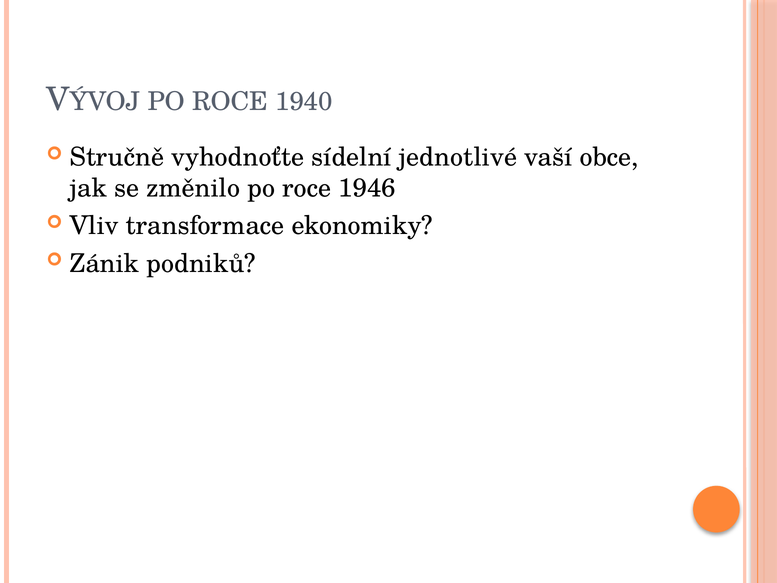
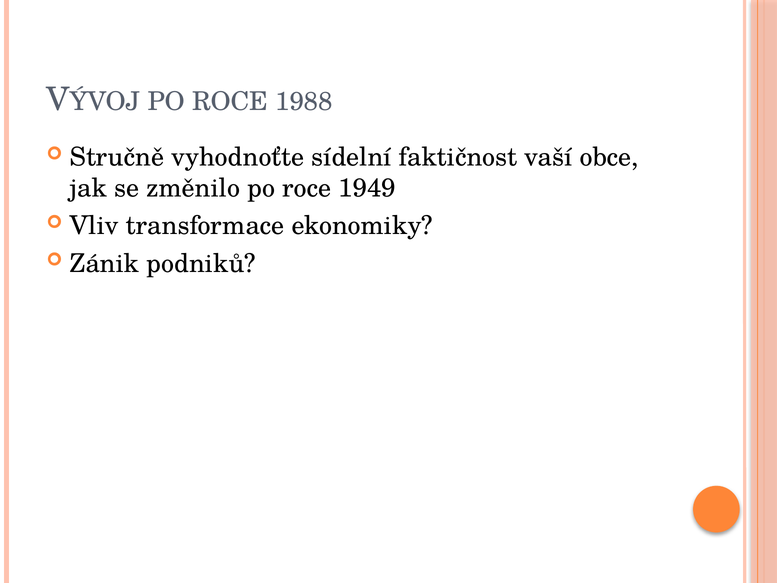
1940: 1940 -> 1988
jednotlivé: jednotlivé -> faktičnost
1946: 1946 -> 1949
